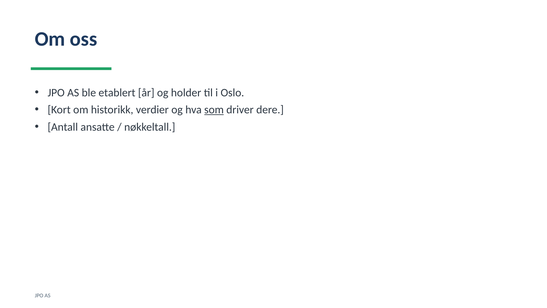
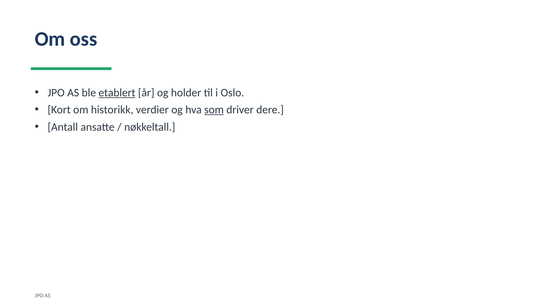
etablert underline: none -> present
